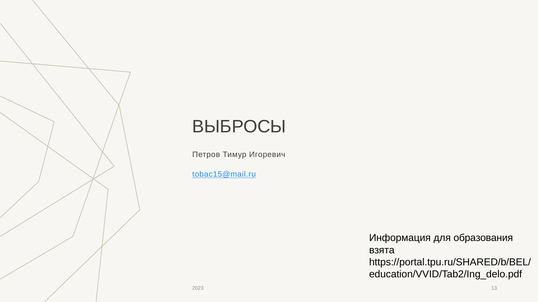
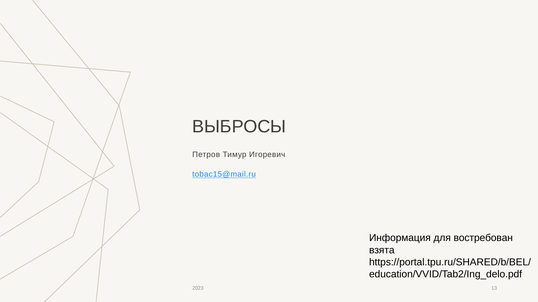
образования: образования -> востребован
